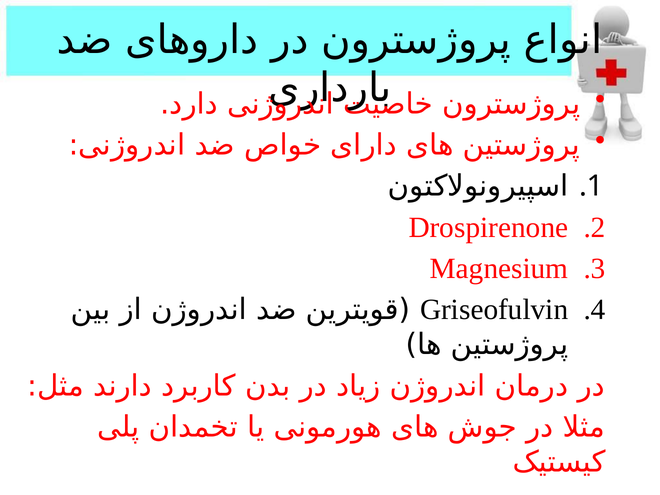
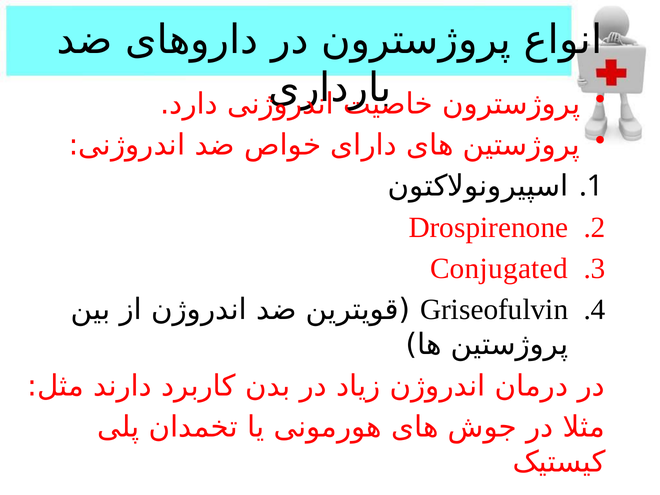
Magnesium: Magnesium -> Conjugated
